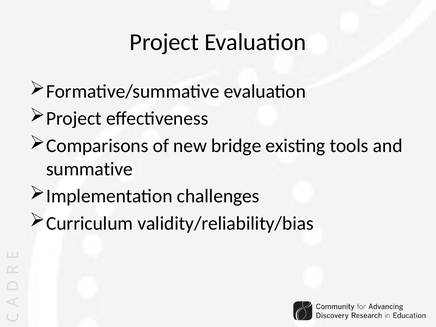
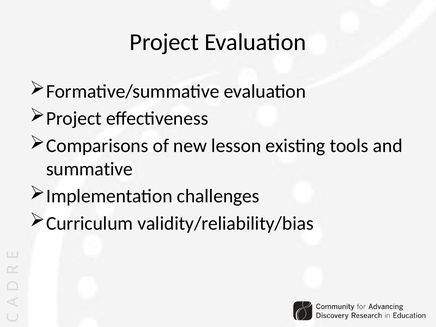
bridge: bridge -> lesson
